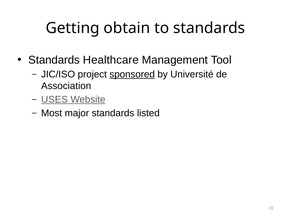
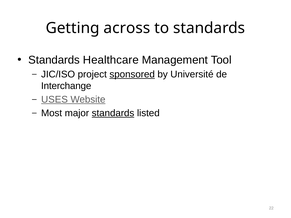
obtain: obtain -> across
Association: Association -> Interchange
standards at (113, 113) underline: none -> present
